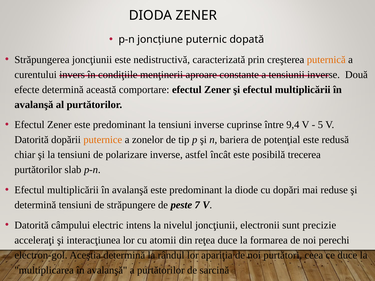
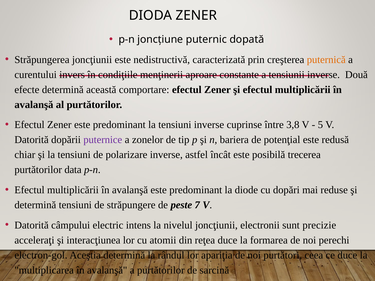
9,4: 9,4 -> 3,8
puternice colour: orange -> purple
slab: slab -> data
